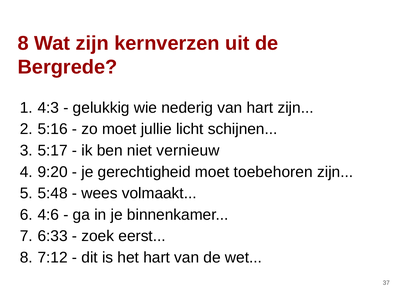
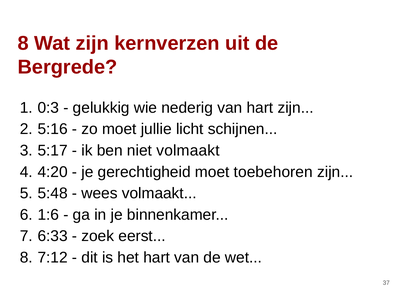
4:3: 4:3 -> 0:3
niet vernieuw: vernieuw -> volmaakt
9:20: 9:20 -> 4:20
4:6: 4:6 -> 1:6
